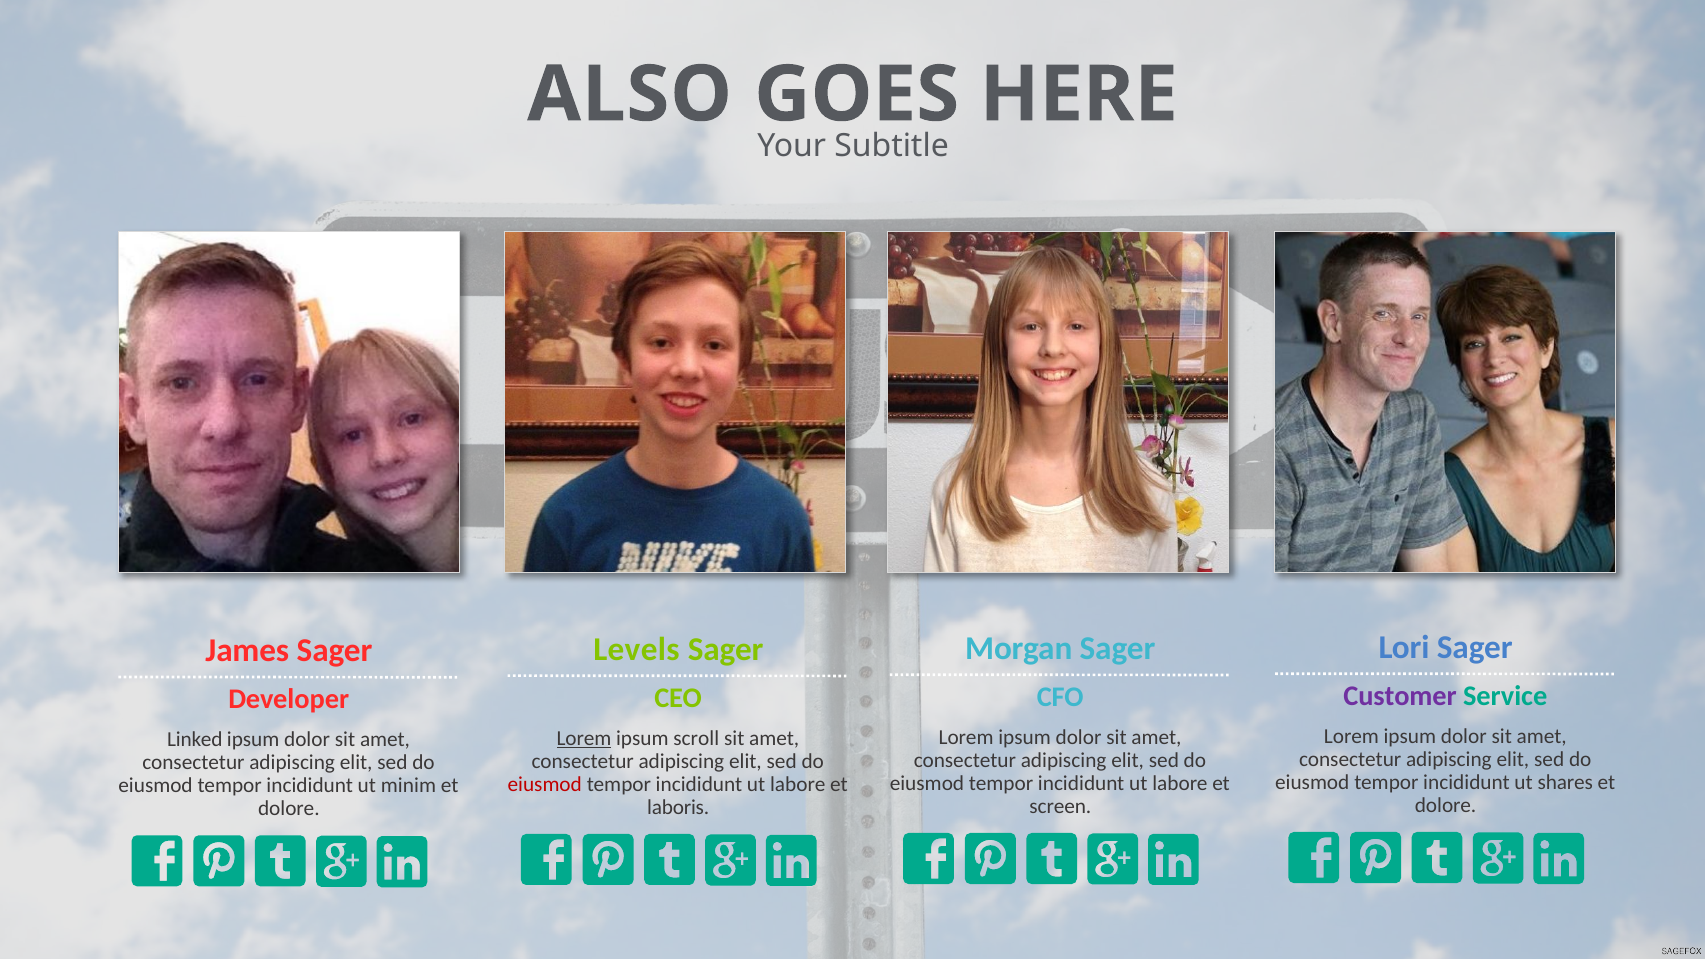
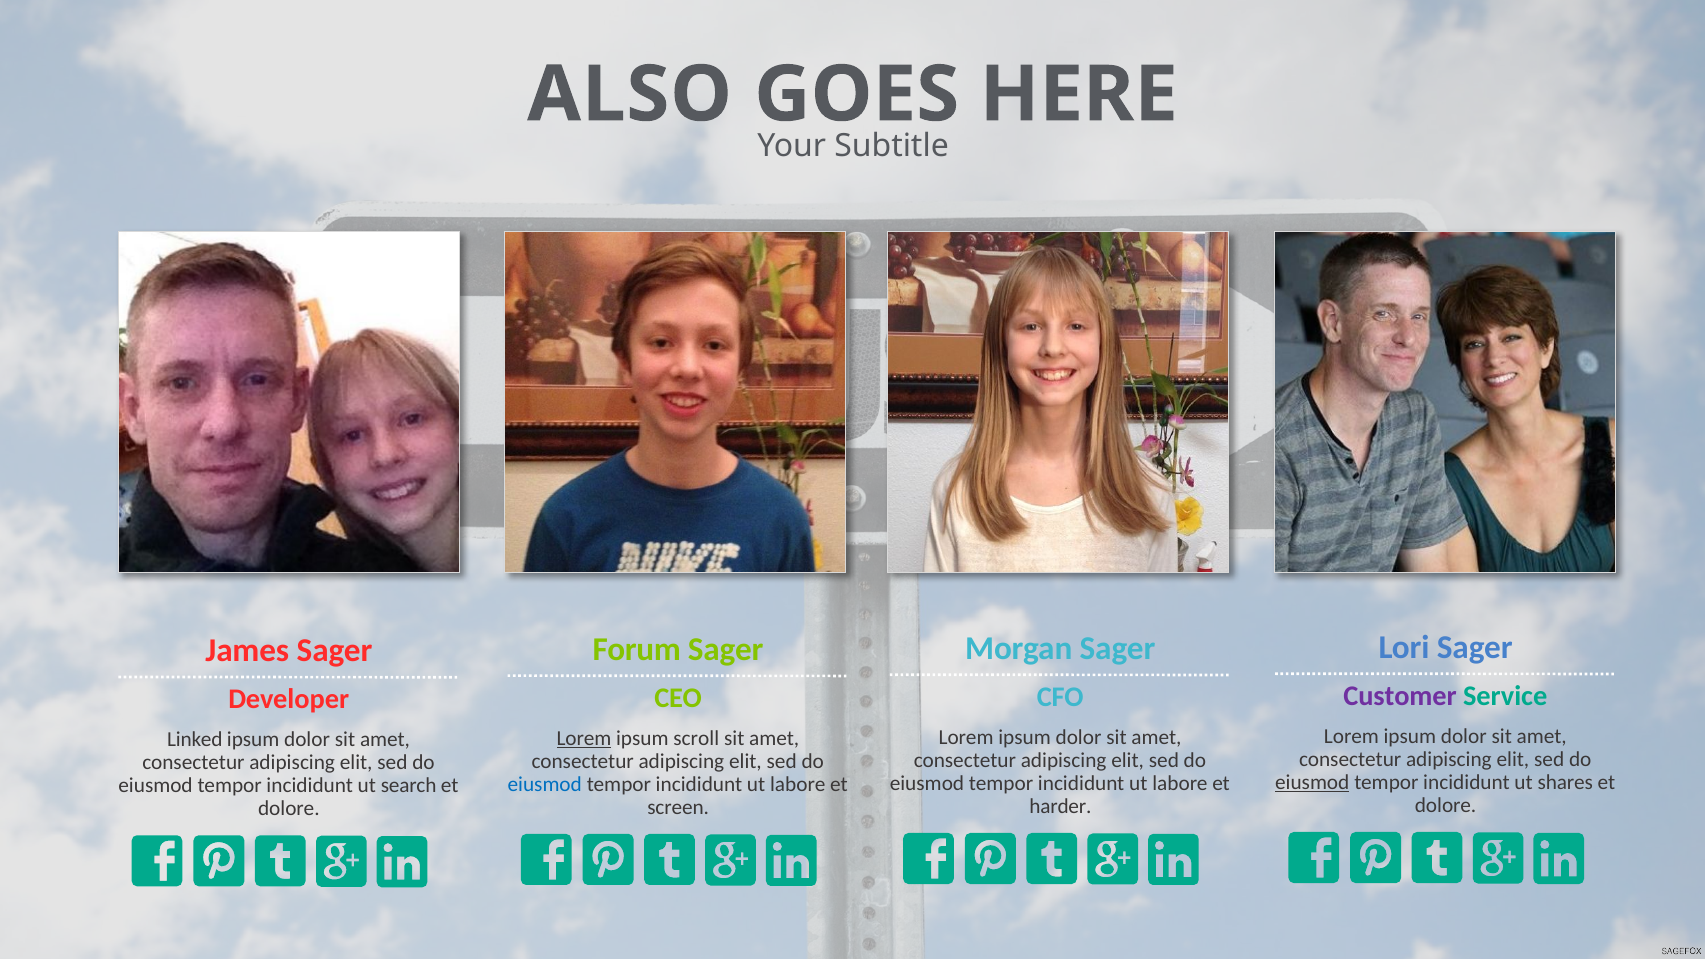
Levels: Levels -> Forum
eiusmod at (1312, 782) underline: none -> present
eiusmod at (545, 784) colour: red -> blue
minim: minim -> search
screen: screen -> harder
laboris: laboris -> screen
